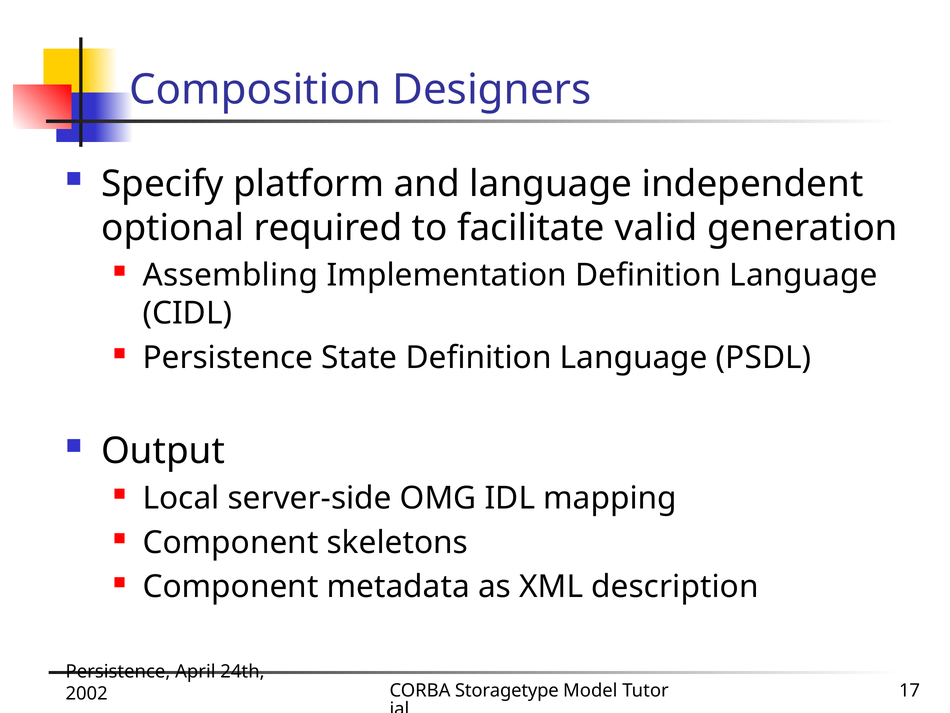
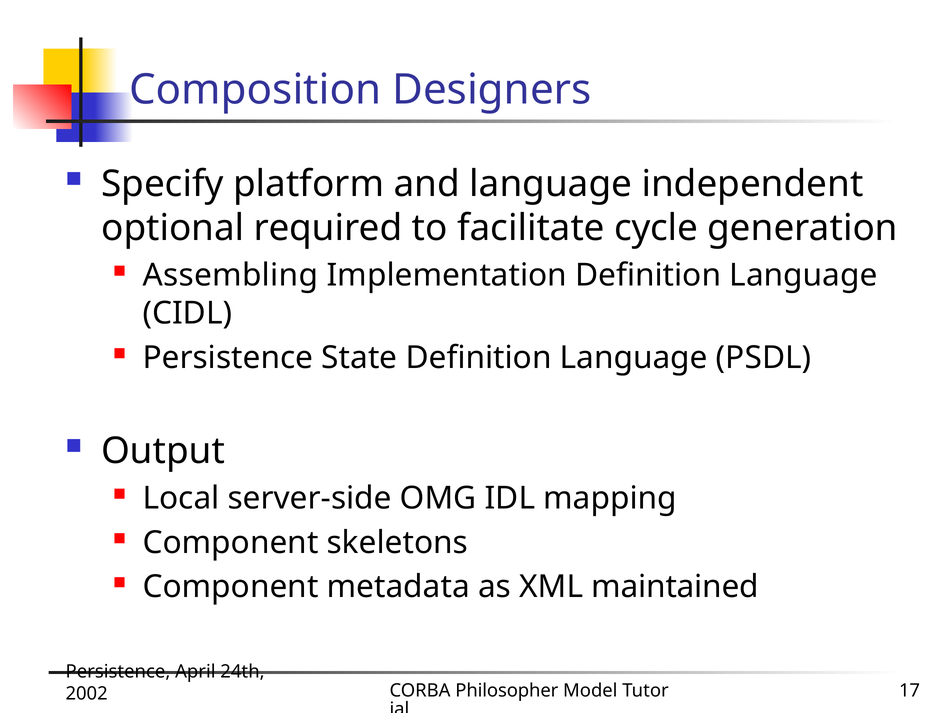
valid: valid -> cycle
description: description -> maintained
Storagetype: Storagetype -> Philosopher
